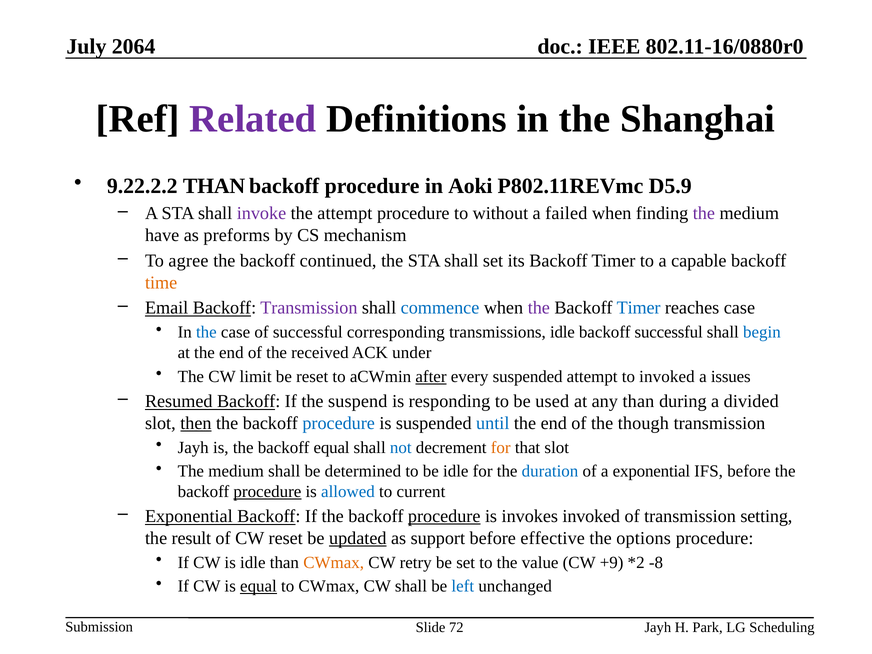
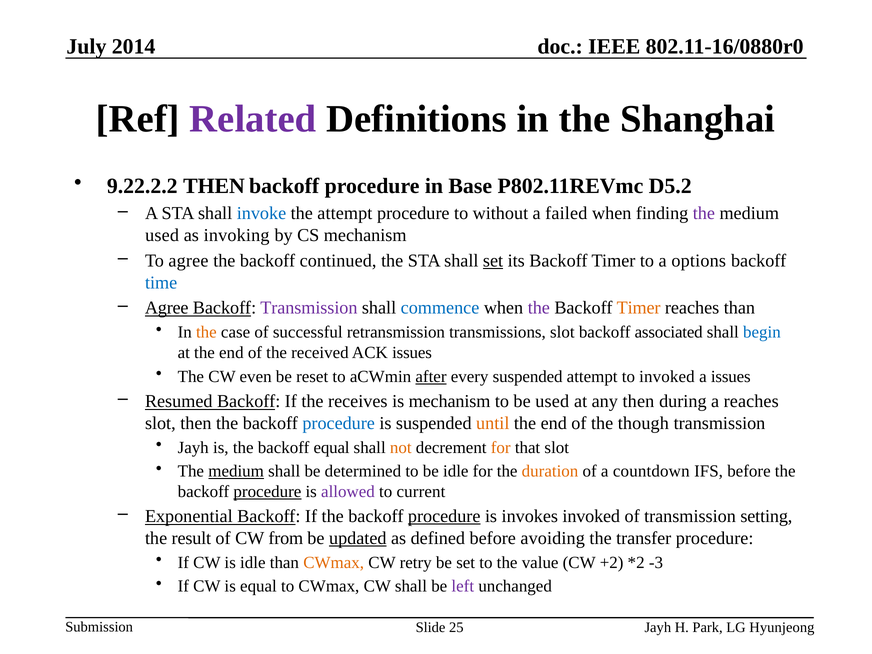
2064: 2064 -> 2014
9.22.2.2 THAN: THAN -> THEN
Aoki: Aoki -> Base
D5.9: D5.9 -> D5.2
invoke colour: purple -> blue
have at (162, 235): have -> used
preforms: preforms -> invoking
set at (493, 261) underline: none -> present
capable: capable -> options
time colour: orange -> blue
Email at (167, 308): Email -> Agree
Timer at (639, 308) colour: blue -> orange
reaches case: case -> than
the at (206, 332) colour: blue -> orange
corresponding: corresponding -> retransmission
transmissions idle: idle -> slot
backoff successful: successful -> associated
ACK under: under -> issues
limit: limit -> even
suspend: suspend -> receives
is responding: responding -> mechanism
any than: than -> then
a divided: divided -> reaches
then at (196, 423) underline: present -> none
until colour: blue -> orange
not colour: blue -> orange
medium at (236, 471) underline: none -> present
duration colour: blue -> orange
a exponential: exponential -> countdown
allowed colour: blue -> purple
CW reset: reset -> from
support: support -> defined
effective: effective -> avoiding
options: options -> transfer
+9: +9 -> +2
-8: -8 -> -3
equal at (258, 586) underline: present -> none
left colour: blue -> purple
72: 72 -> 25
Scheduling: Scheduling -> Hyunjeong
